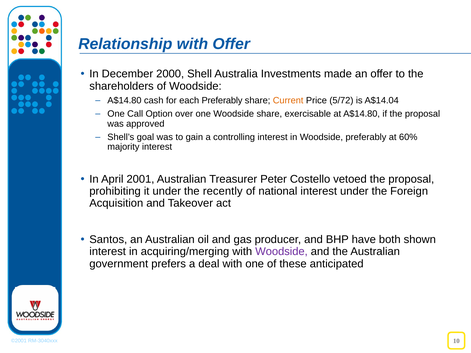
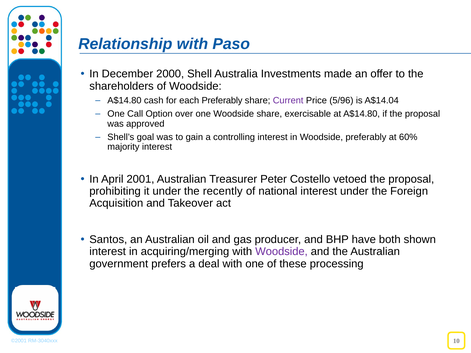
with Offer: Offer -> Paso
Current colour: orange -> purple
5/72: 5/72 -> 5/96
anticipated: anticipated -> processing
